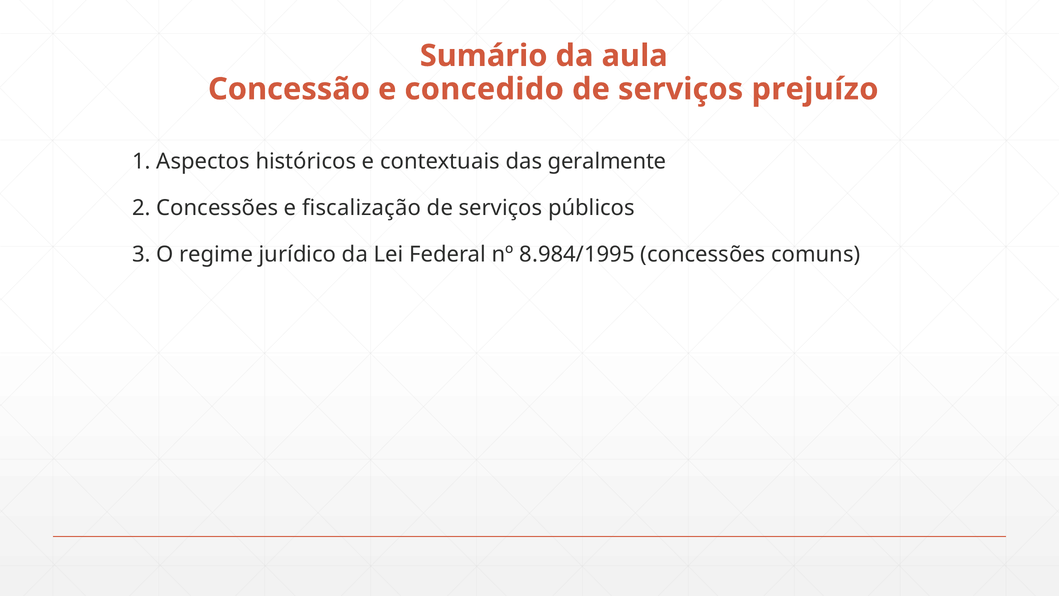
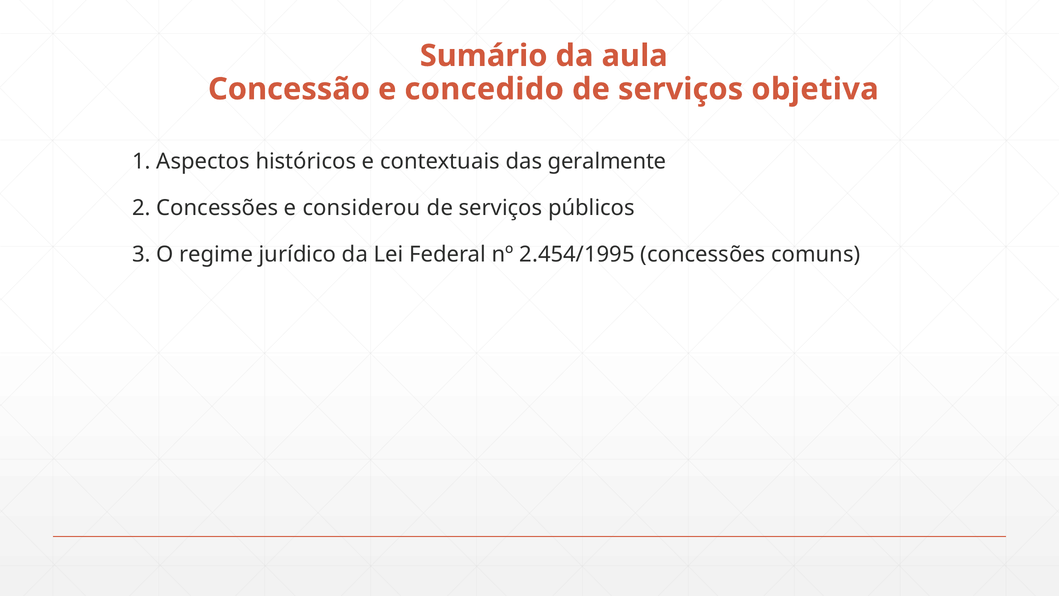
prejuízo: prejuízo -> objetiva
fiscalização: fiscalização -> considerou
8.984/1995: 8.984/1995 -> 2.454/1995
